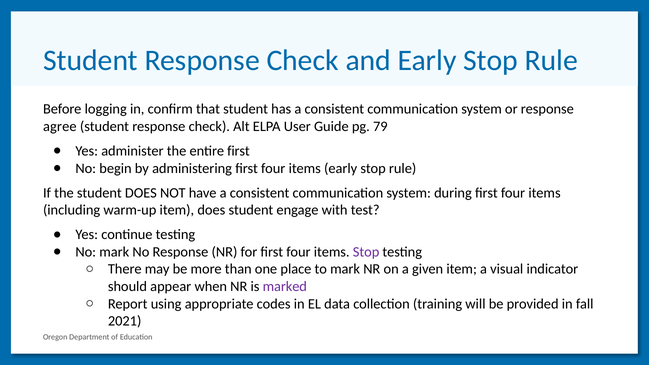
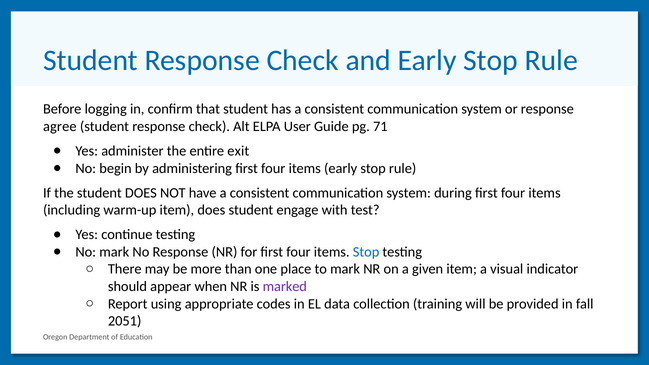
79: 79 -> 71
entire first: first -> exit
Stop at (366, 252) colour: purple -> blue
2021: 2021 -> 2051
